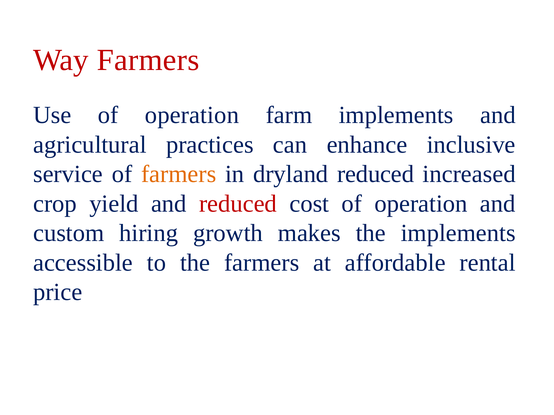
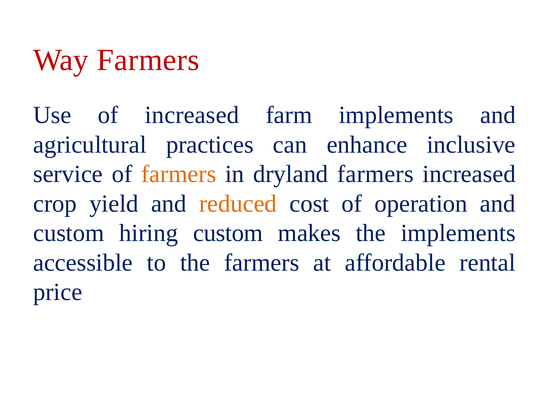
Use of operation: operation -> increased
dryland reduced: reduced -> farmers
reduced at (238, 204) colour: red -> orange
hiring growth: growth -> custom
